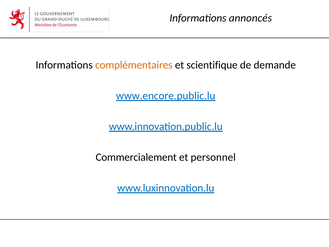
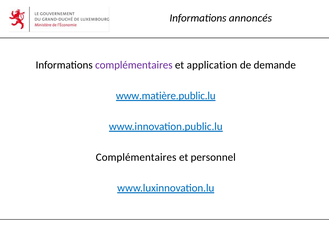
complémentaires at (134, 65) colour: orange -> purple
scientifique: scientifique -> application
www.encore.public.lu: www.encore.public.lu -> www.matière.public.lu
Commercialement at (136, 157): Commercialement -> Complémentaires
